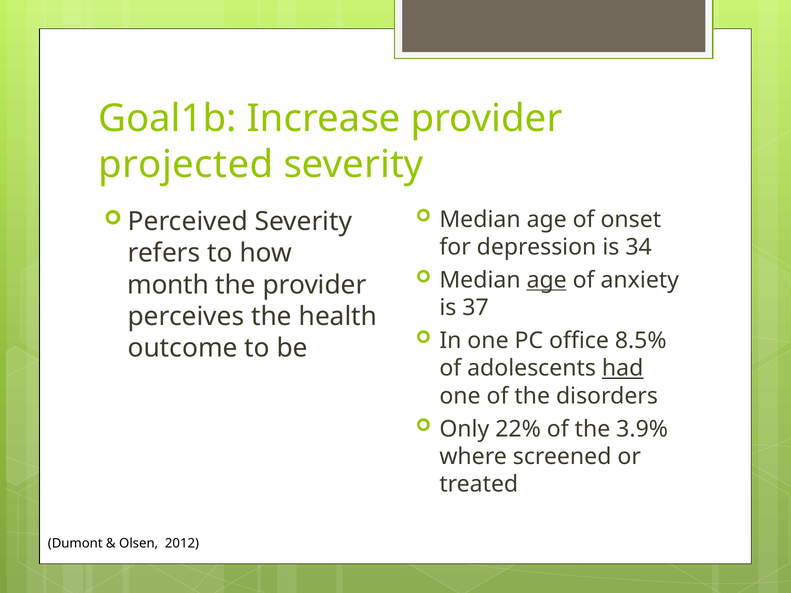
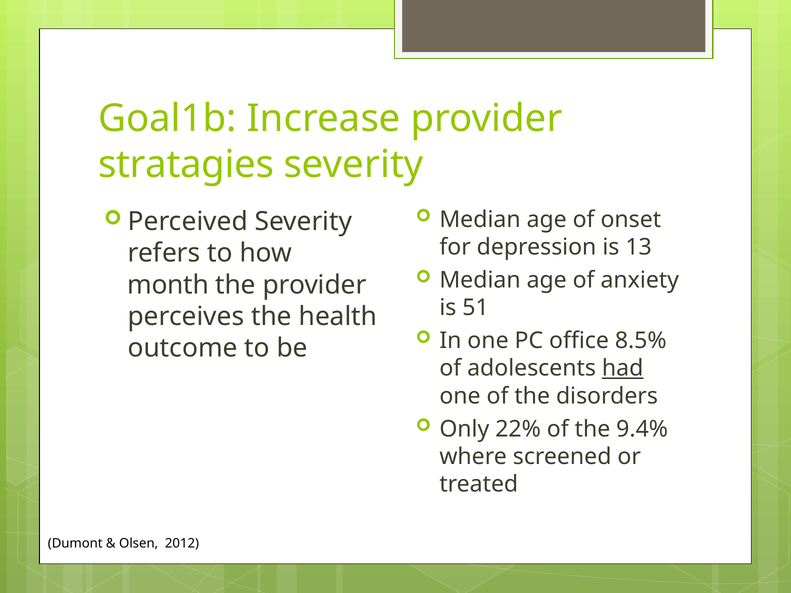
projected: projected -> stratagies
34: 34 -> 13
age at (547, 280) underline: present -> none
37: 37 -> 51
3.9%: 3.9% -> 9.4%
